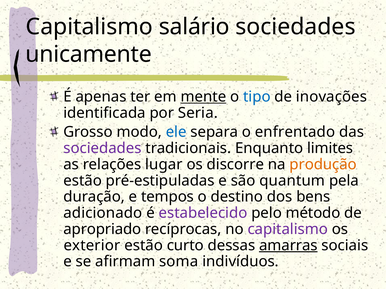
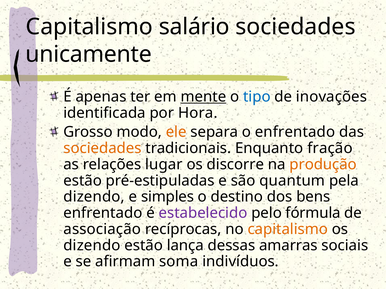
Seria: Seria -> Hora
ele colour: blue -> orange
sociedades at (102, 148) colour: purple -> orange
limites: limites -> fração
duração at (94, 197): duração -> dizendo
tempos: tempos -> simples
adicionado at (103, 213): adicionado -> enfrentado
método: método -> fórmula
apropriado: apropriado -> associação
capitalismo at (288, 230) colour: purple -> orange
exterior at (92, 246): exterior -> dizendo
curto: curto -> lança
amarras underline: present -> none
